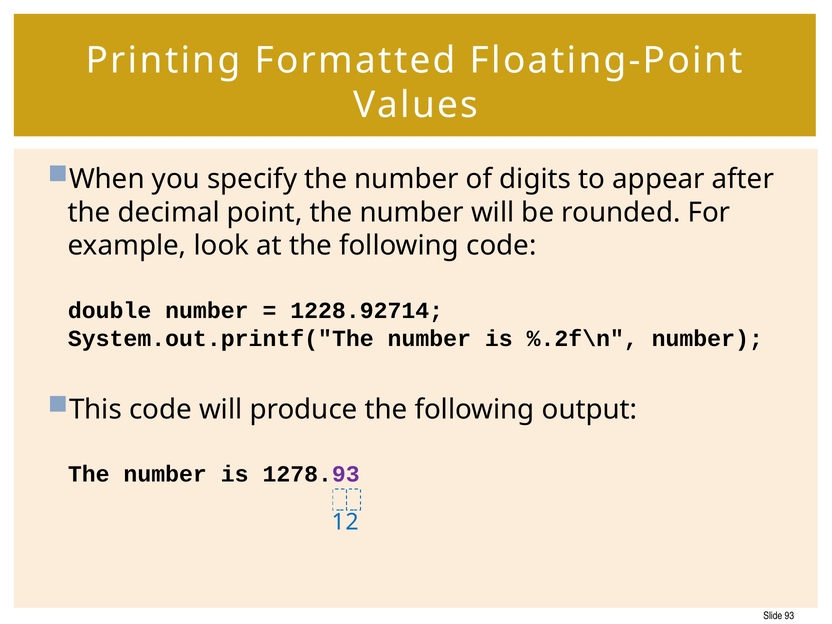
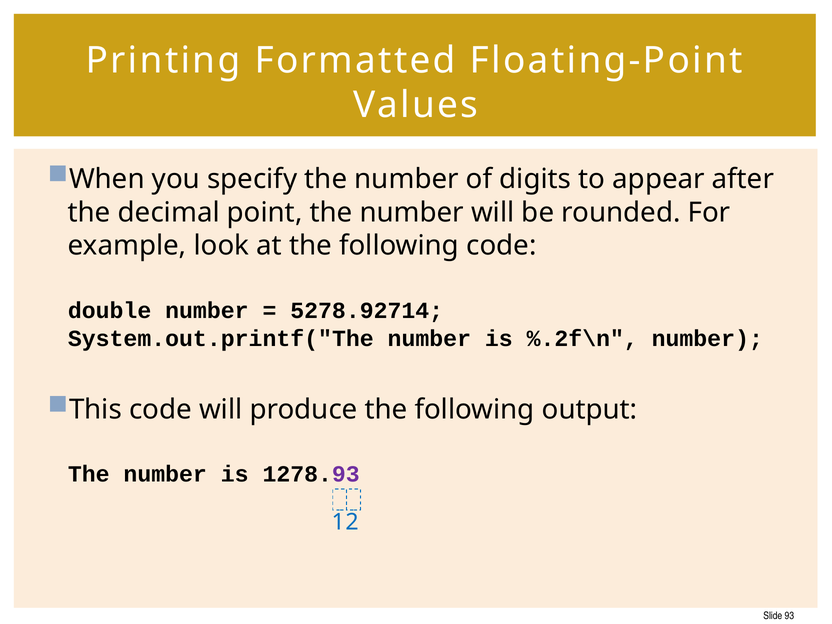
1228.92714: 1228.92714 -> 5278.92714
